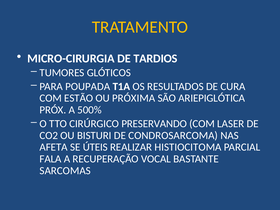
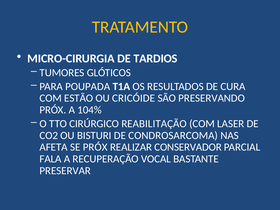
PRÓXIMA: PRÓXIMA -> CRICÓIDE
ARIEPIGLÓTICA: ARIEPIGLÓTICA -> PRESERVANDO
500%: 500% -> 104%
PRESERVANDO: PRESERVANDO -> REABILITAÇÃO
SE ÚTEIS: ÚTEIS -> PRÓX
HISTIOCITOMA: HISTIOCITOMA -> CONSERVADOR
SARCOMAS: SARCOMAS -> PRESERVAR
